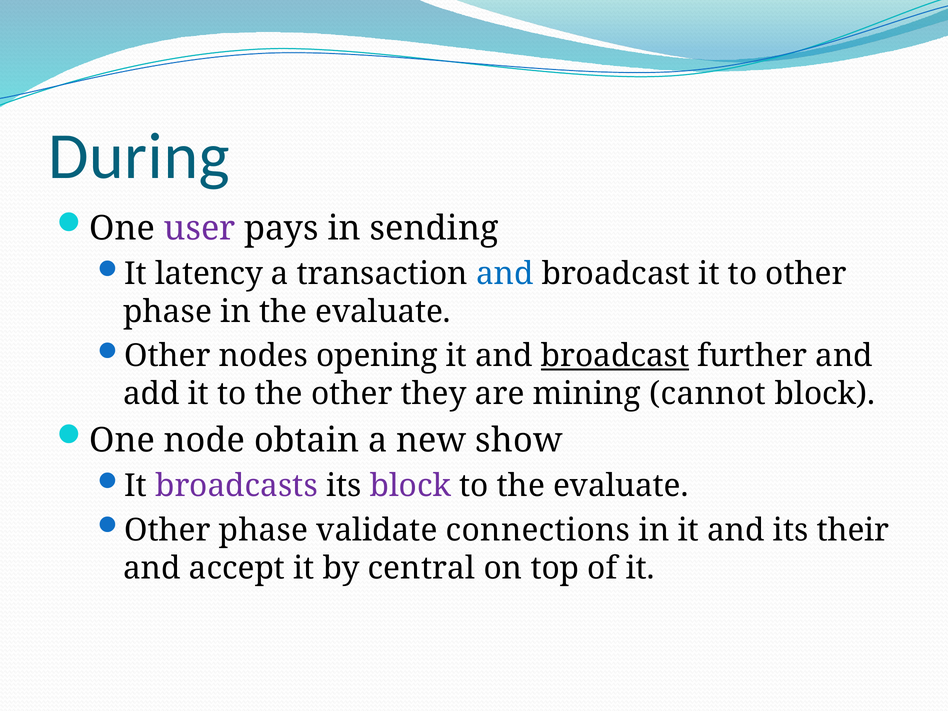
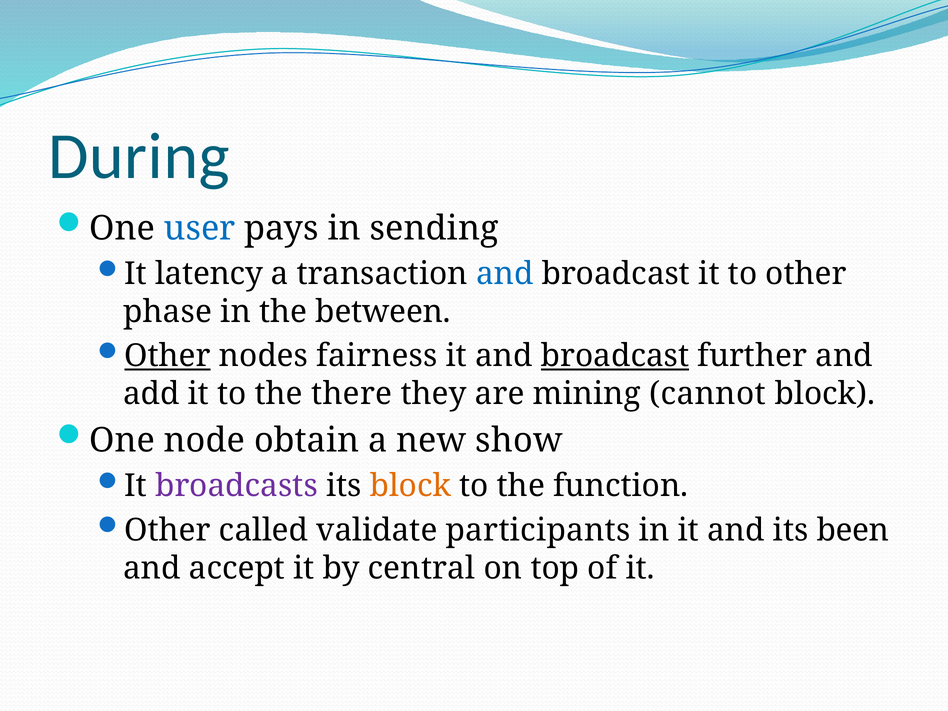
user colour: purple -> blue
in the evaluate: evaluate -> between
Other at (168, 356) underline: none -> present
opening: opening -> fairness
the other: other -> there
block at (410, 486) colour: purple -> orange
to the evaluate: evaluate -> function
phase at (264, 530): phase -> called
connections: connections -> participants
their: their -> been
